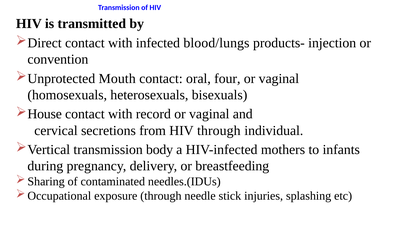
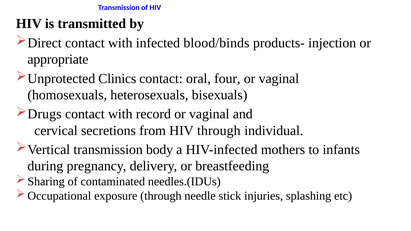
blood/lungs: blood/lungs -> blood/binds
convention: convention -> appropriate
Mouth: Mouth -> Clinics
House: House -> Drugs
